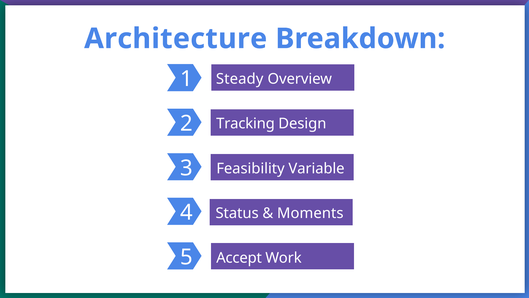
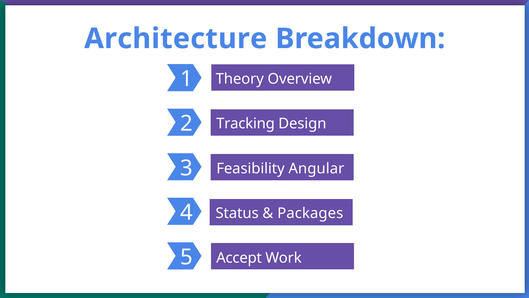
Steady: Steady -> Theory
Variable: Variable -> Angular
Moments: Moments -> Packages
